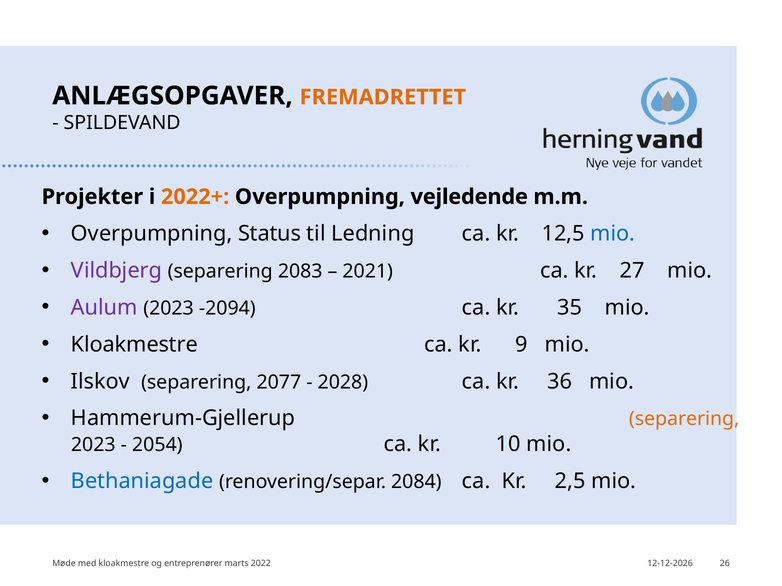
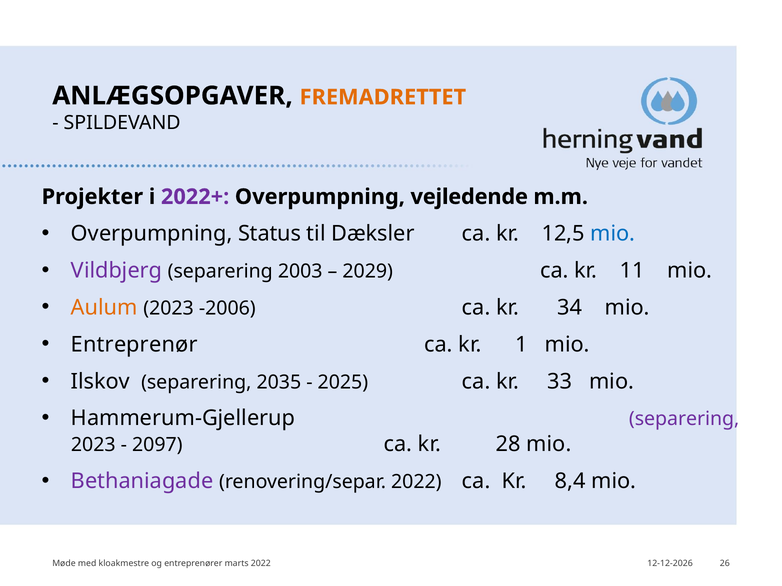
2022+ colour: orange -> purple
Ledning: Ledning -> Dæksler
2083: 2083 -> 2003
2021: 2021 -> 2029
27: 27 -> 11
Aulum colour: purple -> orange
-2094: -2094 -> -2006
35: 35 -> 34
Kloakmestre at (134, 345): Kloakmestre -> Entreprenør
9: 9 -> 1
2077: 2077 -> 2035
2028: 2028 -> 2025
36: 36 -> 33
separering at (684, 419) colour: orange -> purple
2054: 2054 -> 2097
10: 10 -> 28
Bethaniagade colour: blue -> purple
renovering/separ 2084: 2084 -> 2022
2,5: 2,5 -> 8,4
